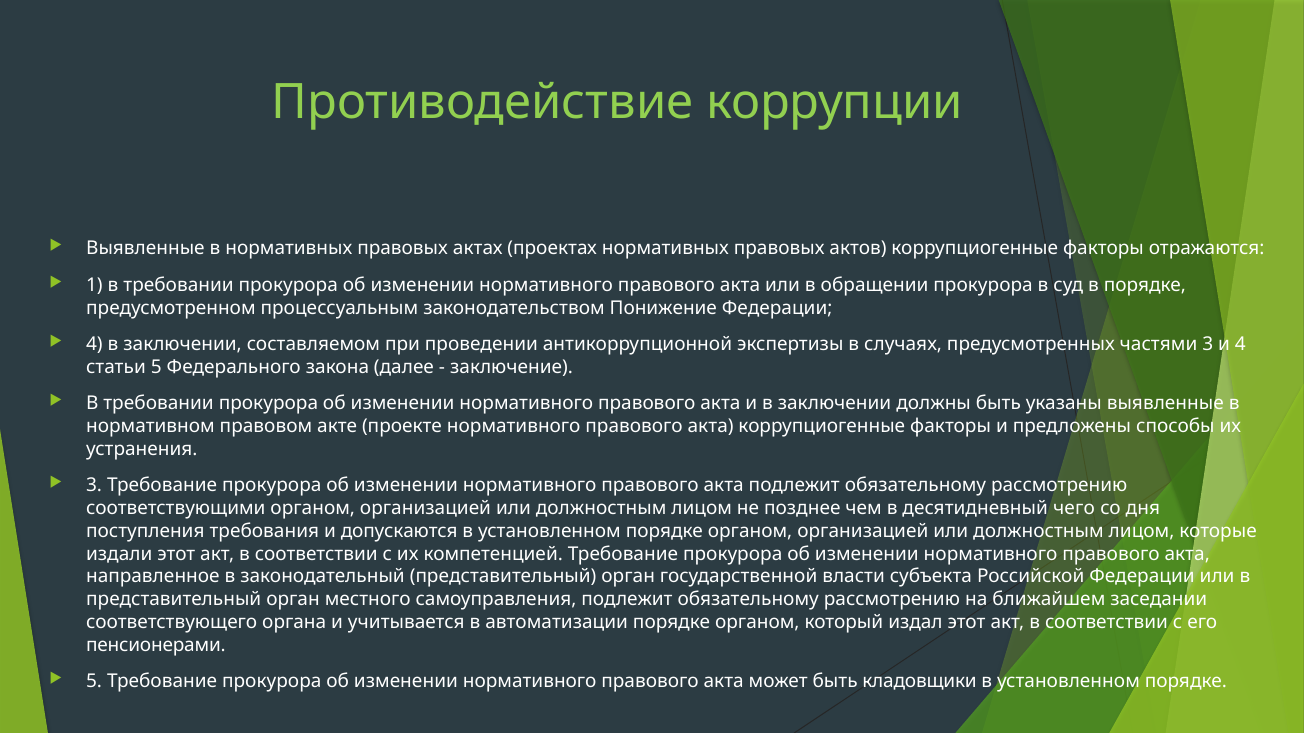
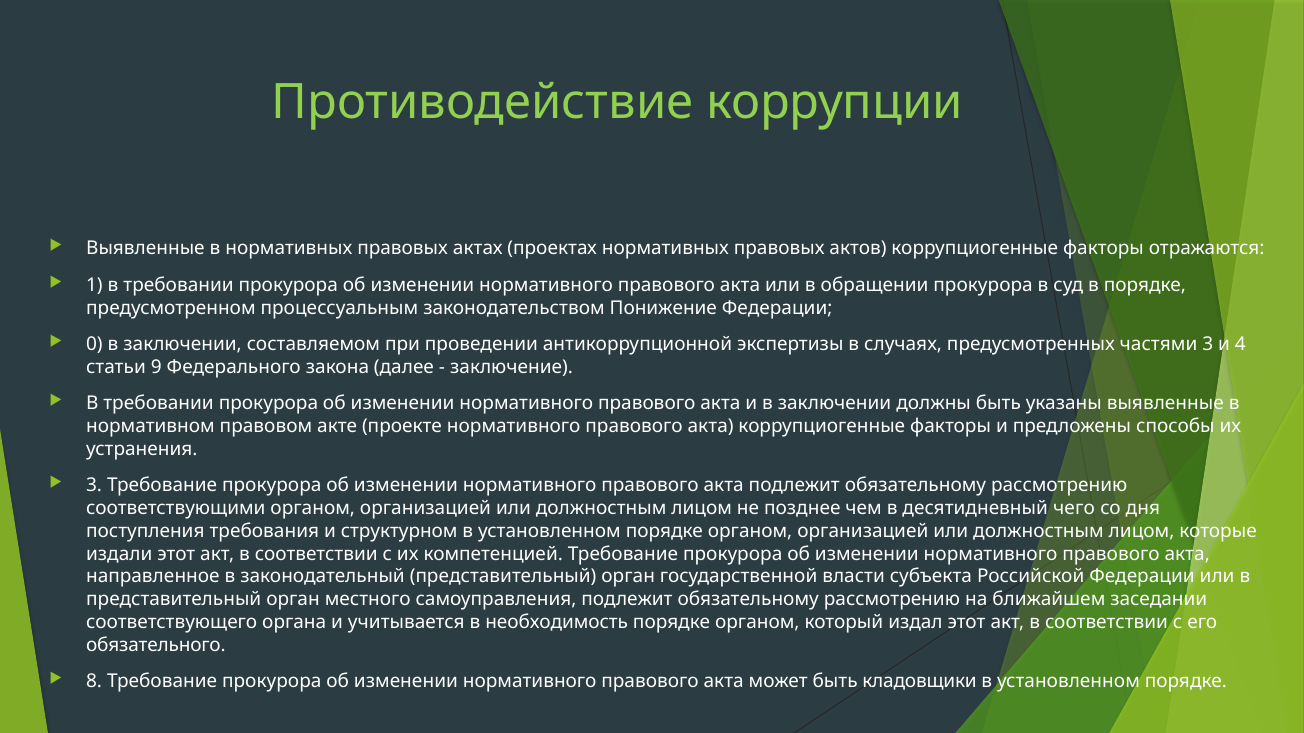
4 at (94, 344): 4 -> 0
статьи 5: 5 -> 9
допускаются: допускаются -> структурном
автоматизации: автоматизации -> необходимость
пенсионерами: пенсионерами -> обязательного
5 at (94, 682): 5 -> 8
